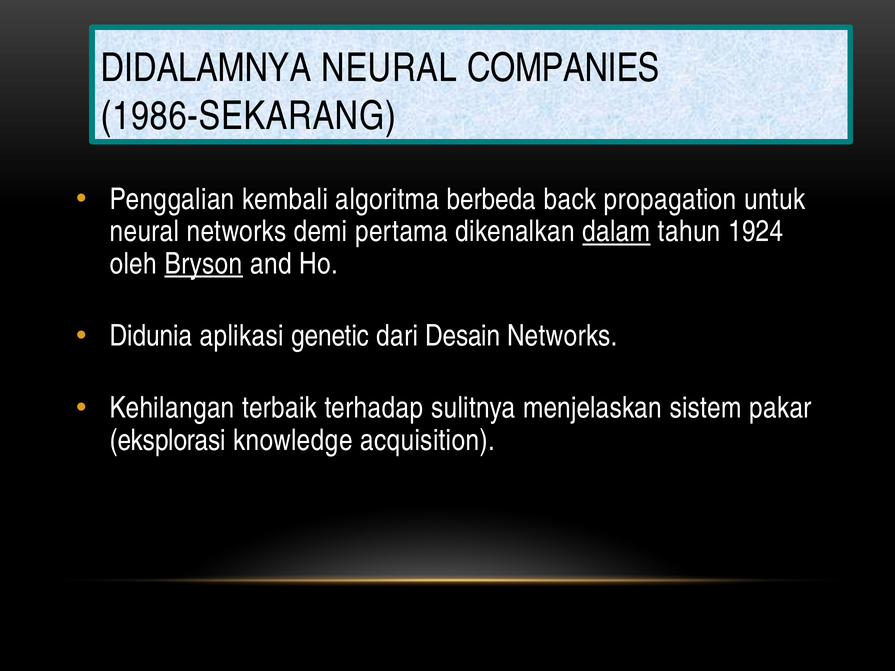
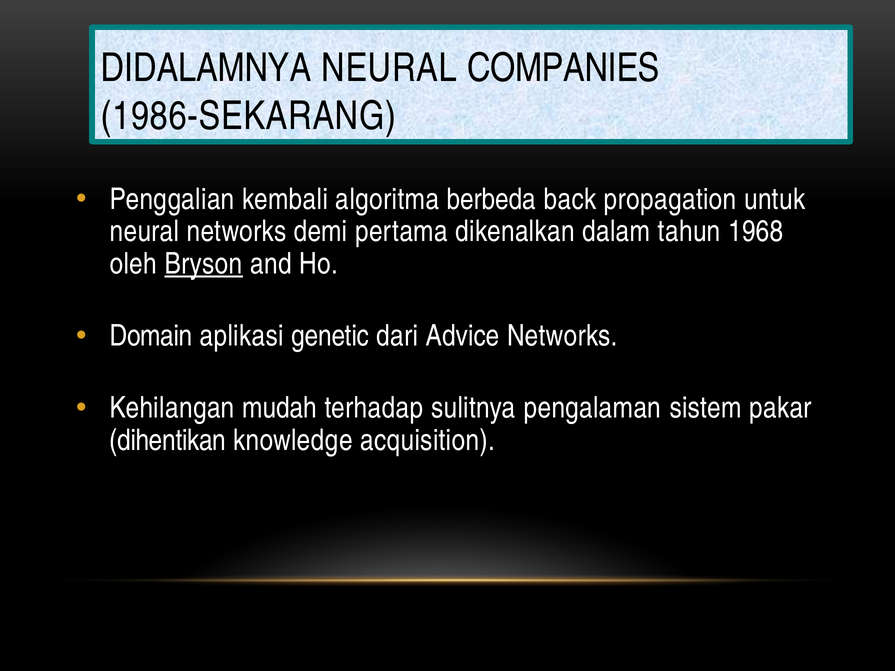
dalam underline: present -> none
1924: 1924 -> 1968
Didunia: Didunia -> Domain
Desain: Desain -> Advice
terbaik: terbaik -> mudah
menjelaskan: menjelaskan -> pengalaman
eksplorasi: eksplorasi -> dihentikan
